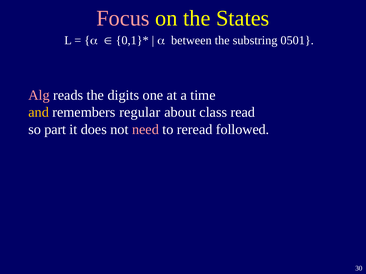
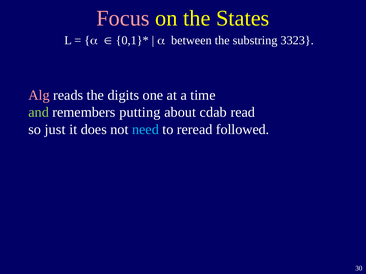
0501: 0501 -> 3323
and colour: yellow -> light green
regular: regular -> putting
class: class -> cdab
part: part -> just
need colour: pink -> light blue
